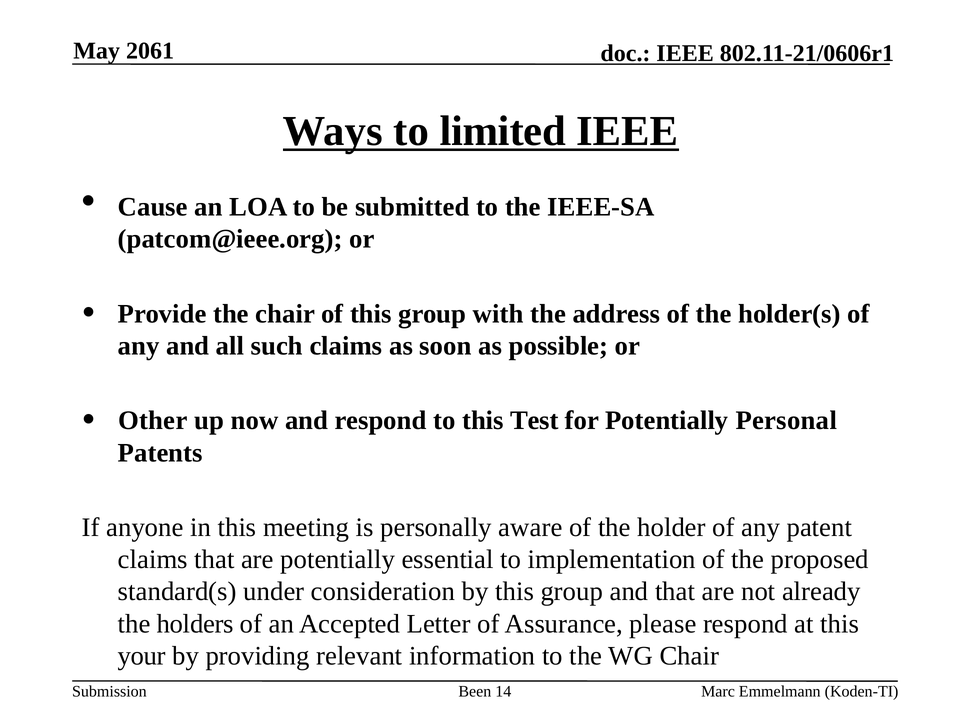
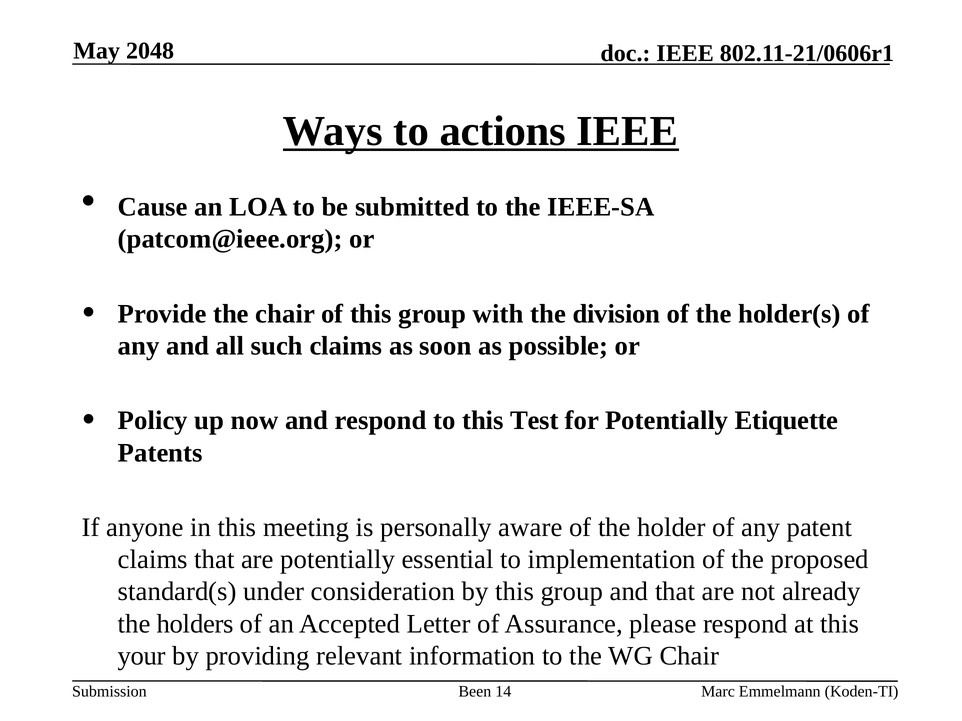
2061: 2061 -> 2048
limited: limited -> actions
address: address -> division
Other: Other -> Policy
Personal: Personal -> Etiquette
